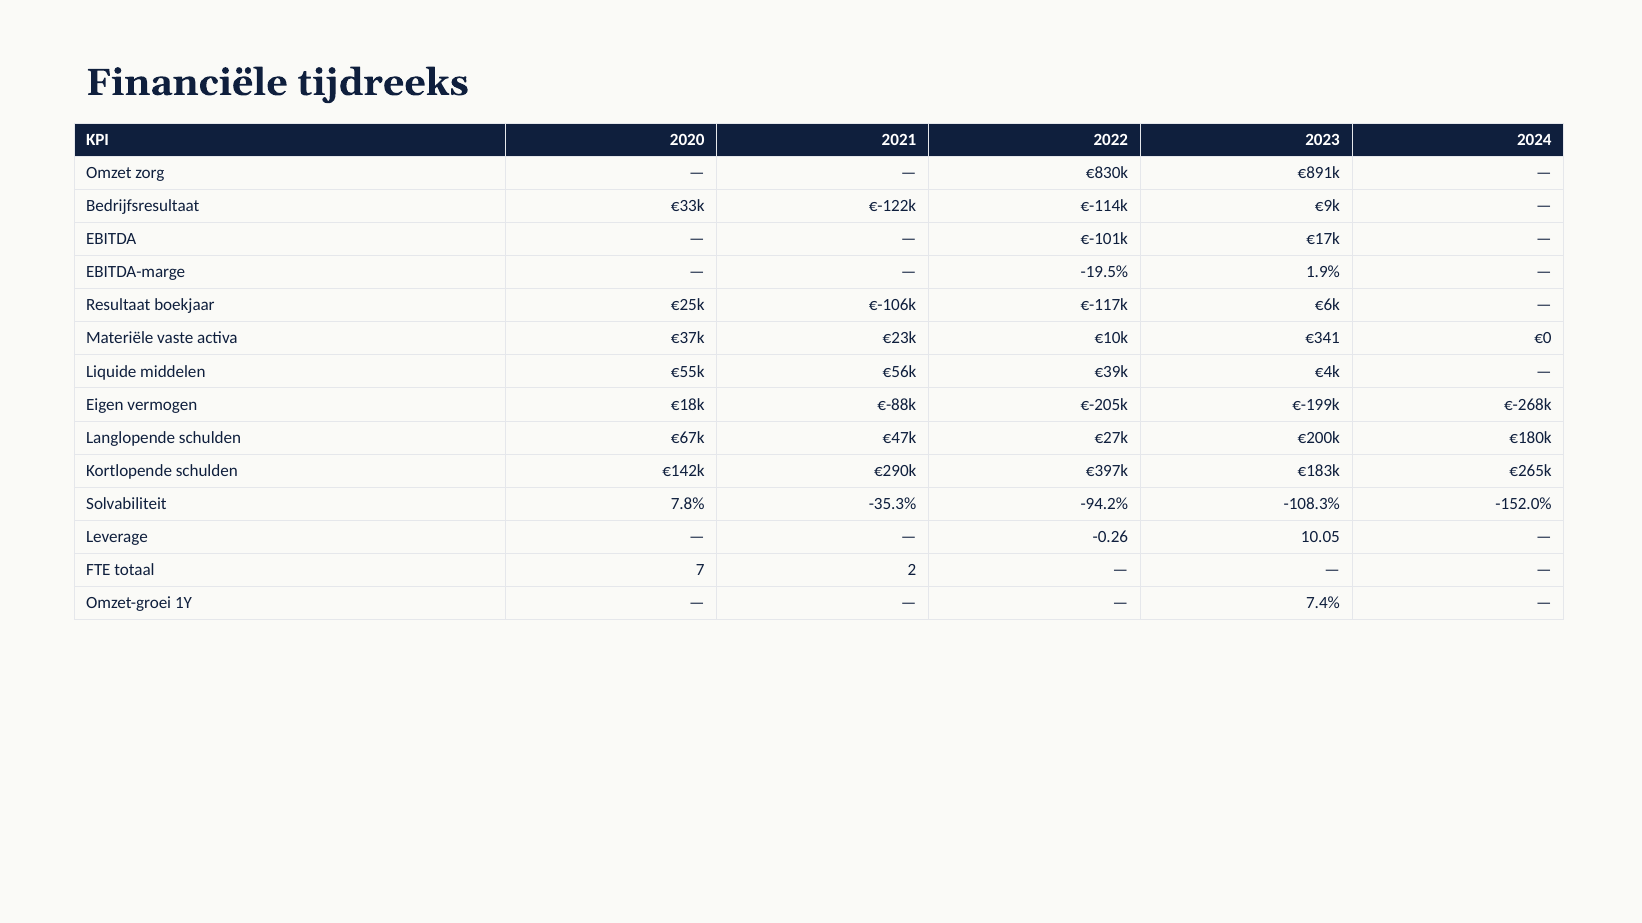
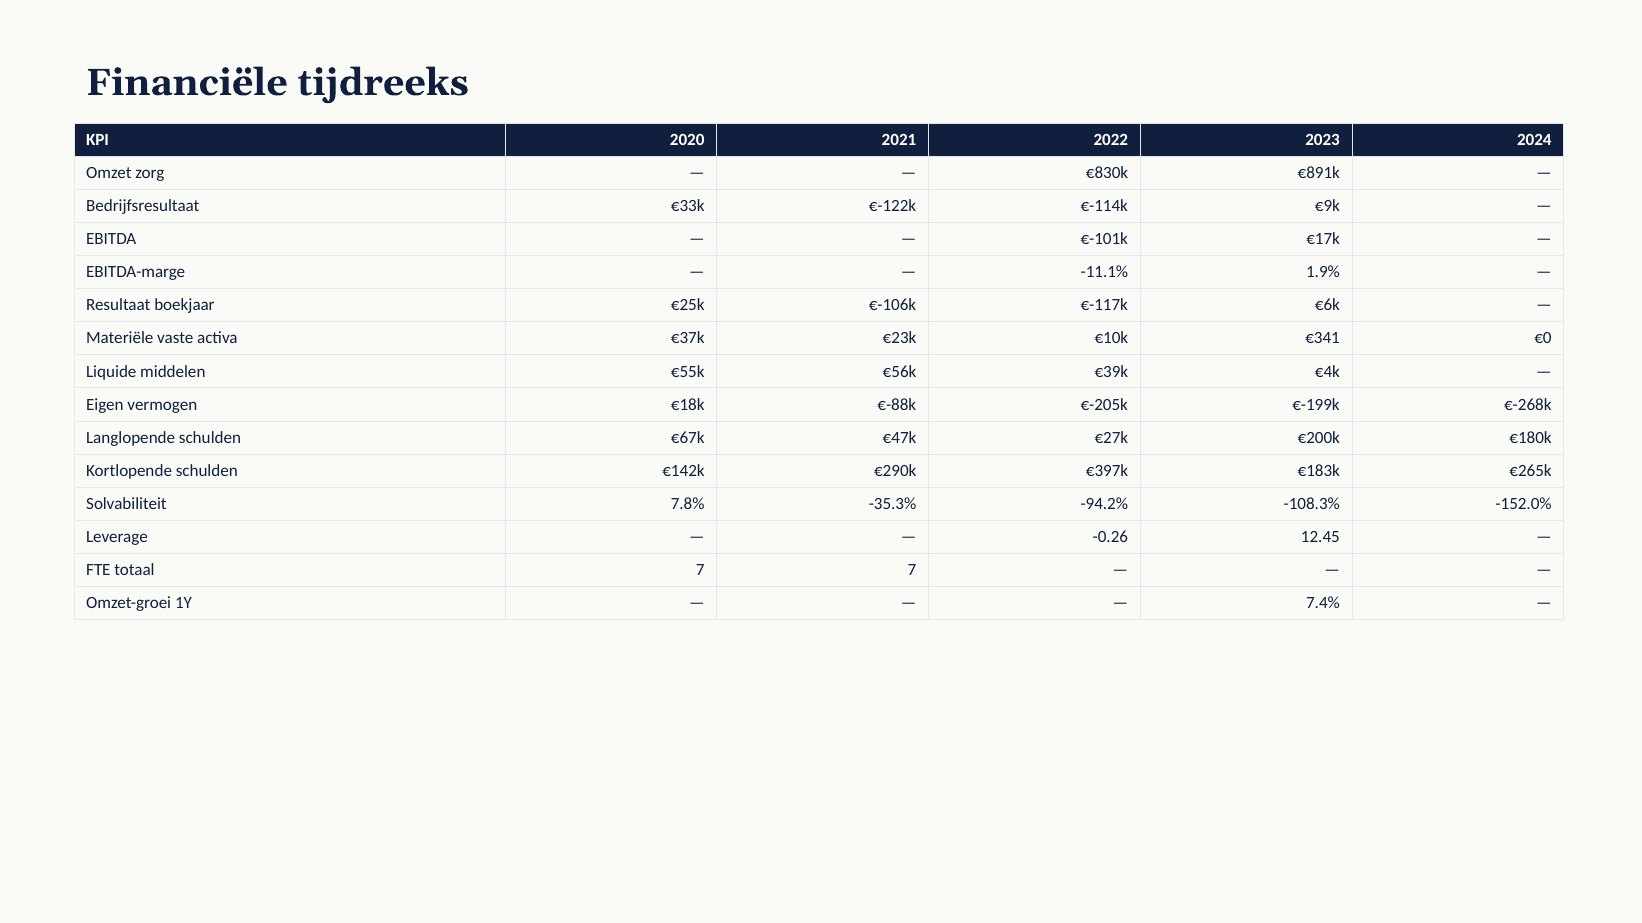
-19.5%: -19.5% -> -11.1%
10.05: 10.05 -> 12.45
7 2: 2 -> 7
